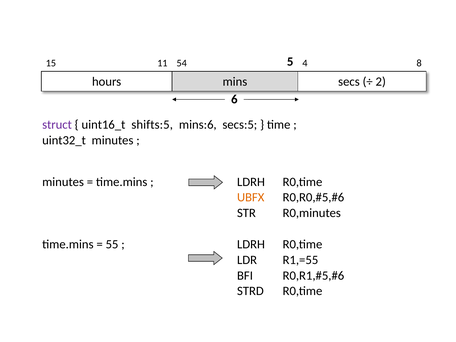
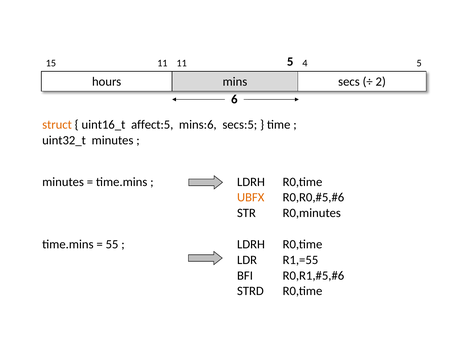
11 54: 54 -> 11
4 8: 8 -> 5
struct colour: purple -> orange
shifts:5: shifts:5 -> affect:5
